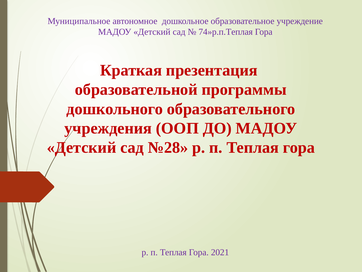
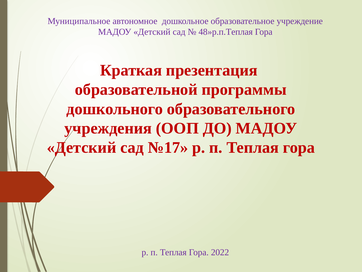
74»р.п.Теплая: 74»р.п.Теплая -> 48»р.п.Теплая
№28: №28 -> №17
2021: 2021 -> 2022
